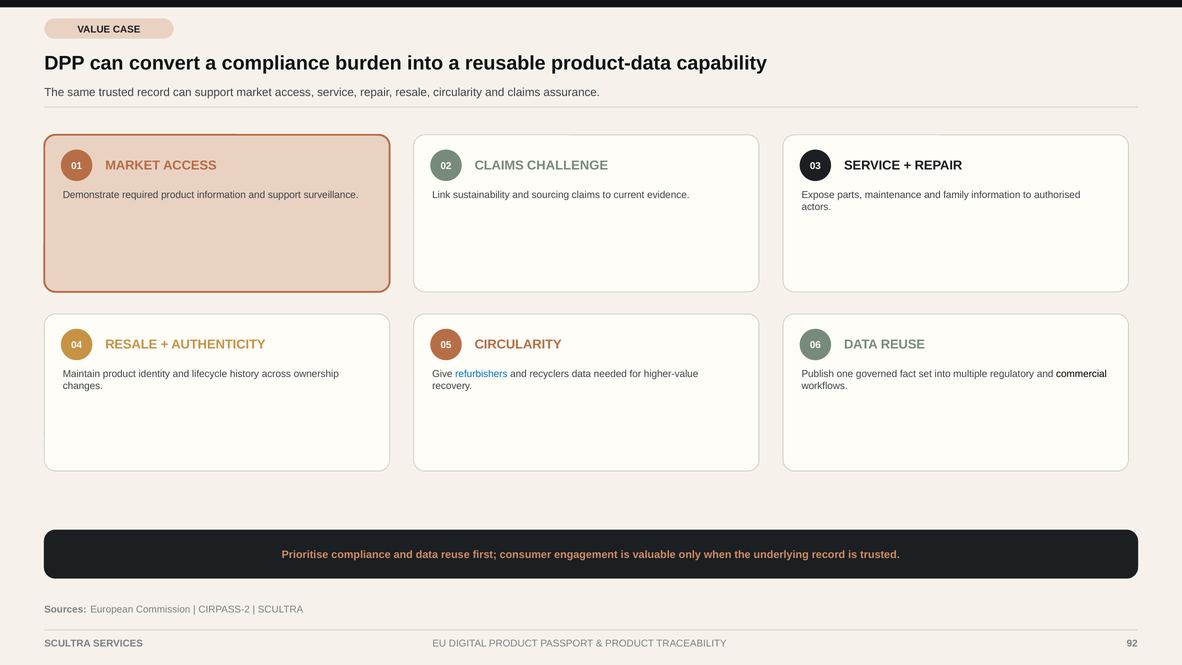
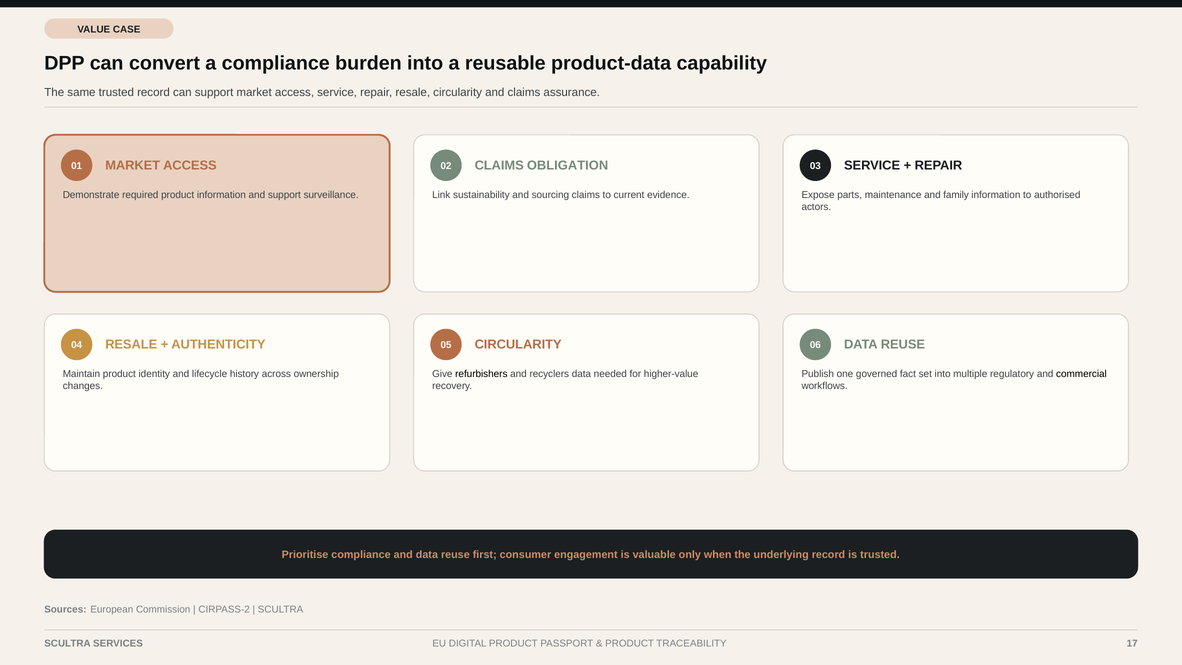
CHALLENGE: CHALLENGE -> OBLIGATION
refurbishers colour: blue -> black
92: 92 -> 17
